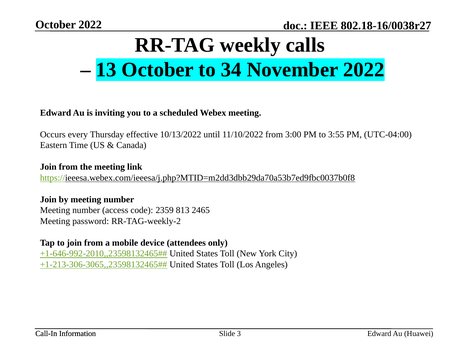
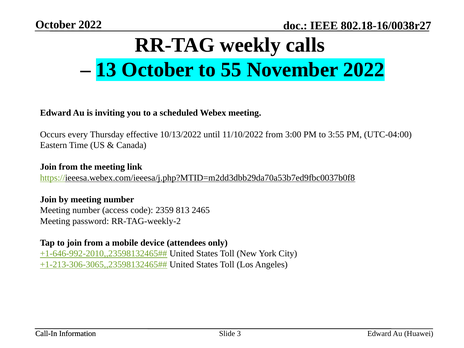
34: 34 -> 55
